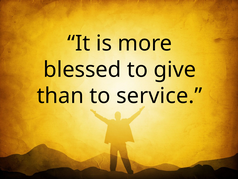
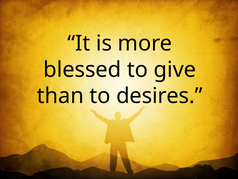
service: service -> desires
